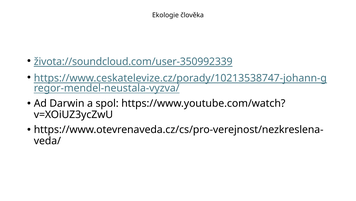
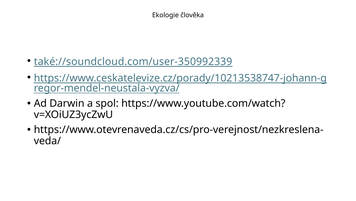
života://soundcloud.com/user-350992339: života://soundcloud.com/user-350992339 -> také://soundcloud.com/user-350992339
